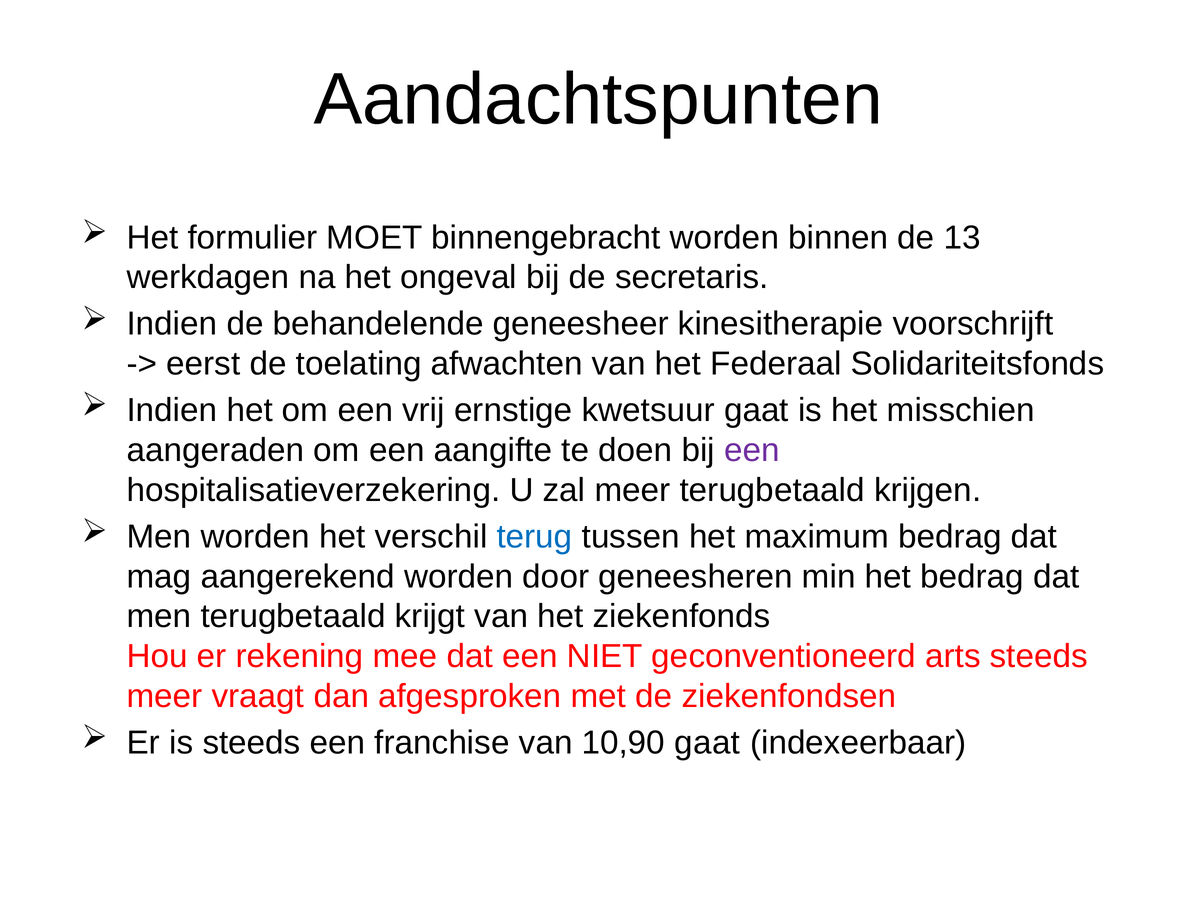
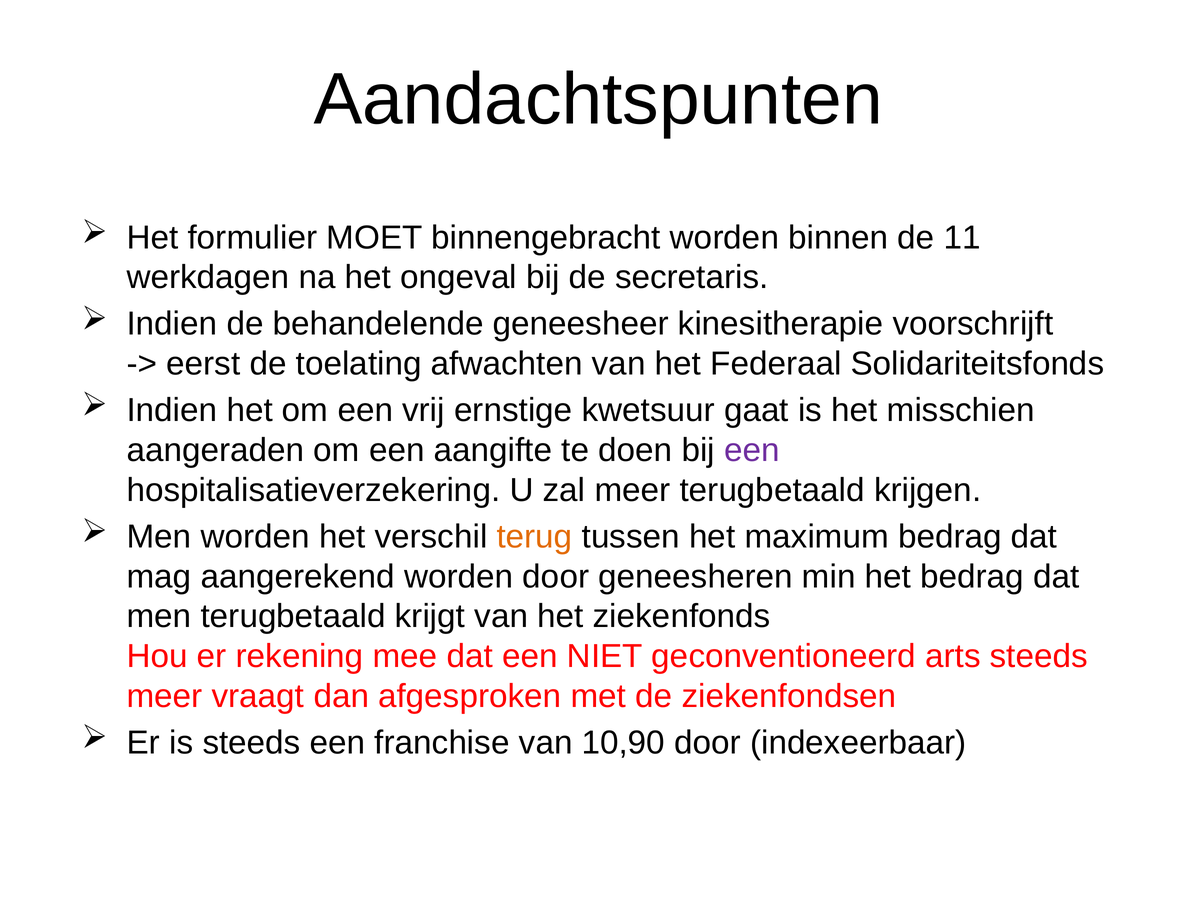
13: 13 -> 11
terug colour: blue -> orange
10,90 gaat: gaat -> door
